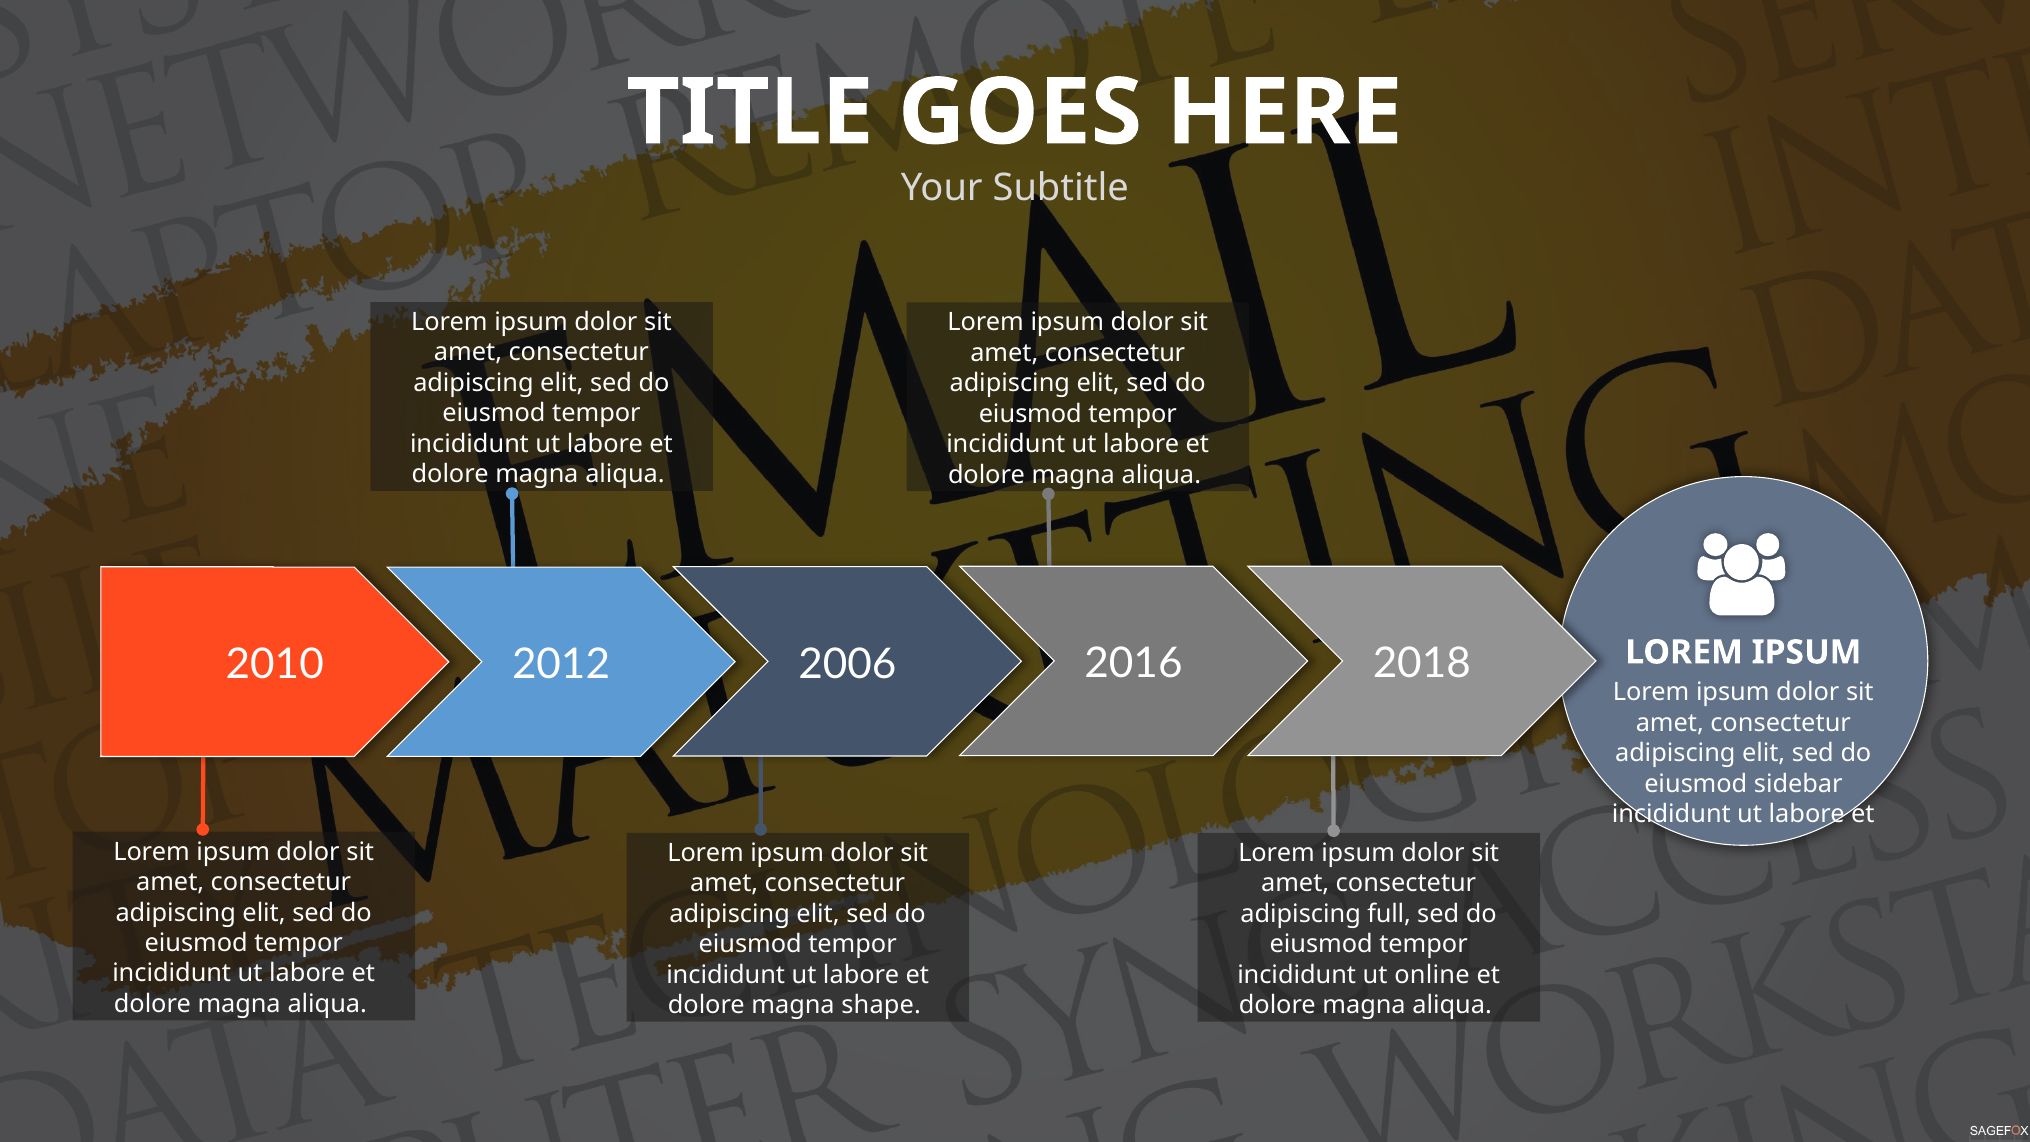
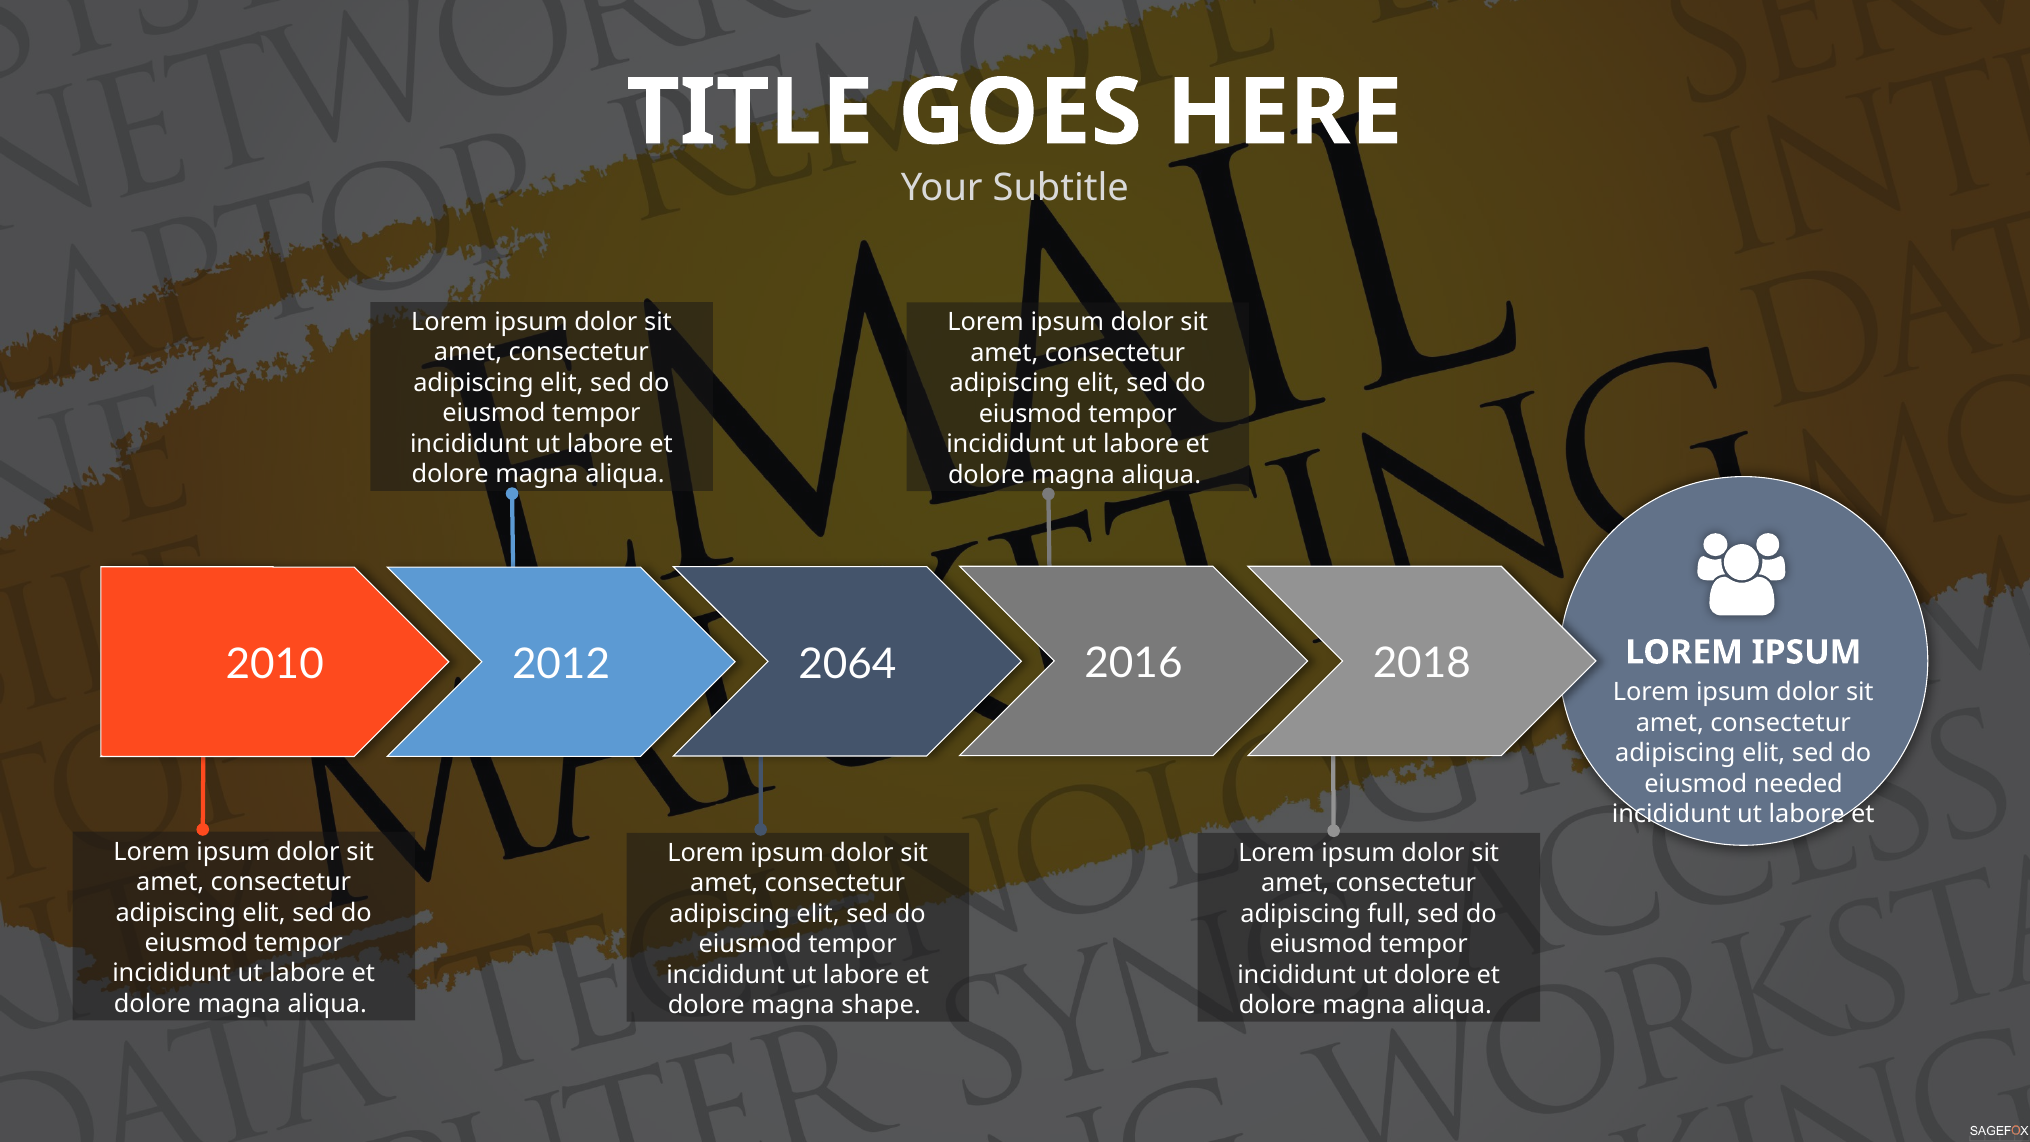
2006: 2006 -> 2064
sidebar: sidebar -> needed
ut online: online -> dolore
